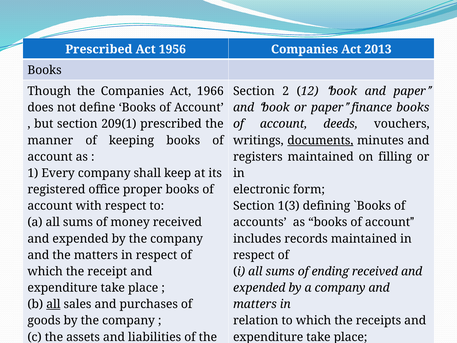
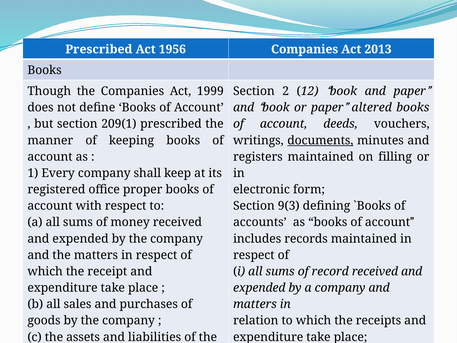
1966: 1966 -> 1999
finance: finance -> altered
1(3: 1(3 -> 9(3
ending: ending -> record
all at (53, 304) underline: present -> none
